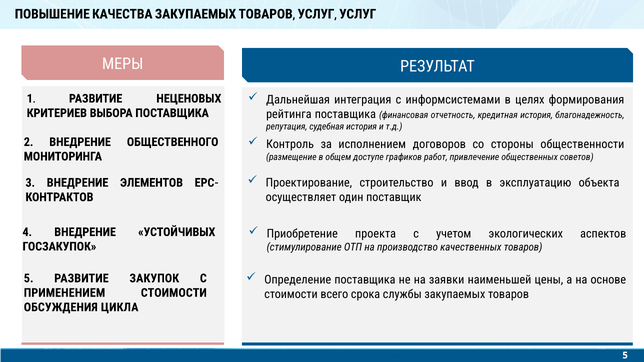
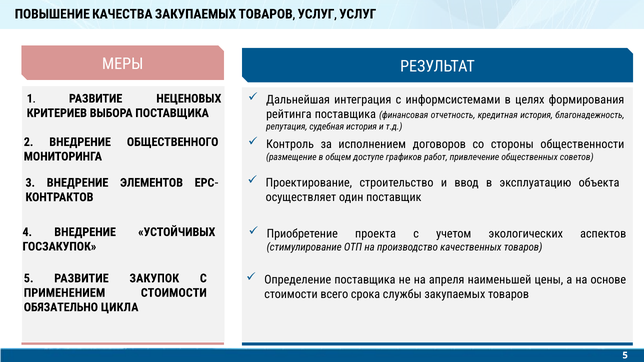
заявки: заявки -> апреля
ОБСУЖДЕНИЯ: ОБСУЖДЕНИЯ -> ОБЯЗАТЕЛЬНО
